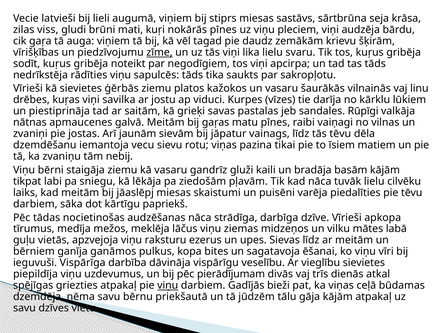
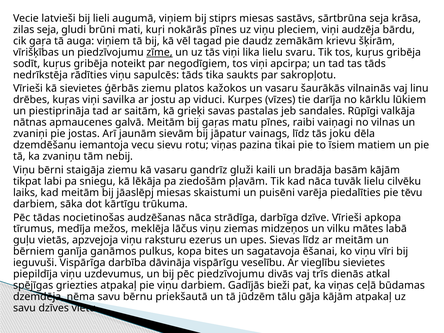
zilas viss: viss -> seja
tās tēvu: tēvu -> joku
papriekš: papriekš -> trūkuma
pēc pierādījumam: pierādījumam -> piedzīvojumu
viņu at (168, 286) underline: present -> none
